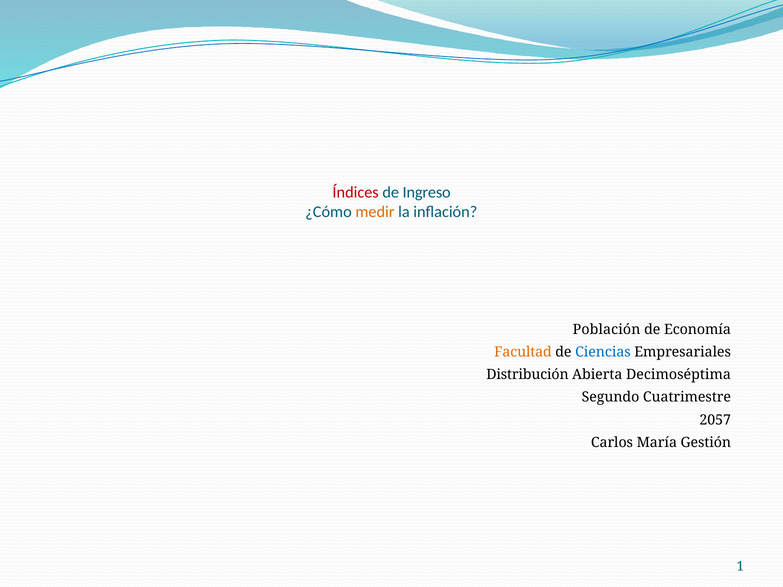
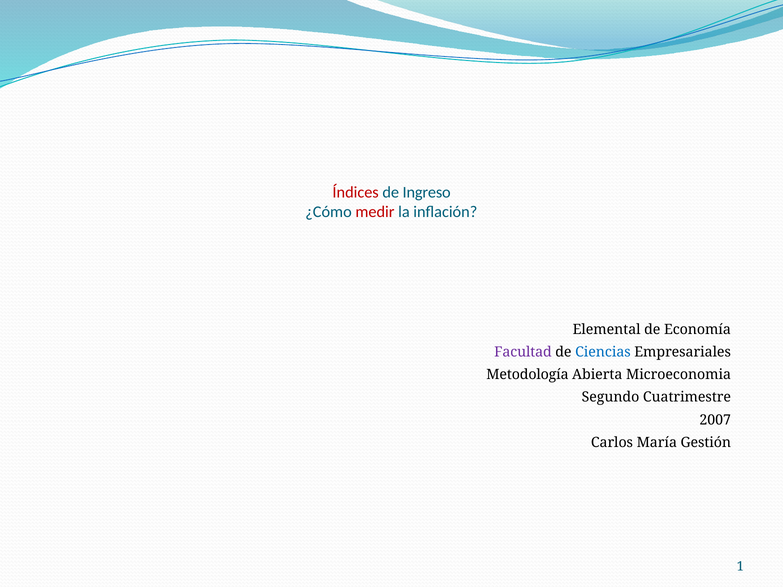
medir colour: orange -> red
Población: Población -> Elemental
Facultad colour: orange -> purple
Distribución: Distribución -> Metodología
Decimoséptima: Decimoséptima -> Microeconomia
2057: 2057 -> 2007
